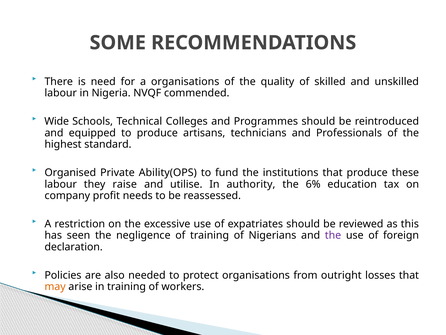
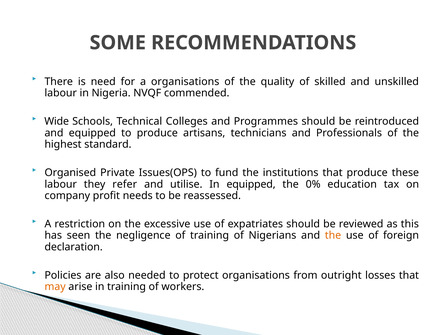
Ability(OPS: Ability(OPS -> Issues(OPS
raise: raise -> refer
In authority: authority -> equipped
6%: 6% -> 0%
the at (333, 235) colour: purple -> orange
